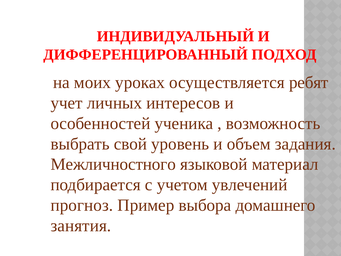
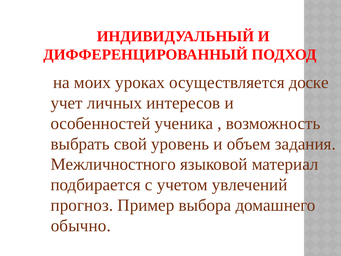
ребят: ребят -> доске
занятия: занятия -> обычно
